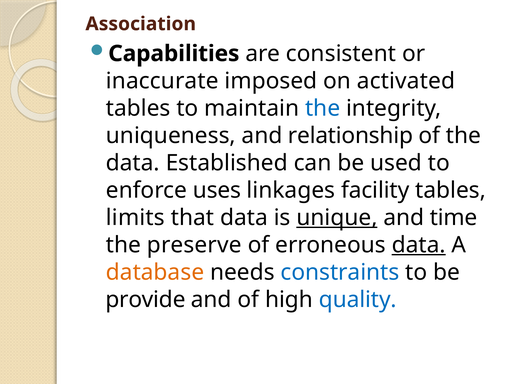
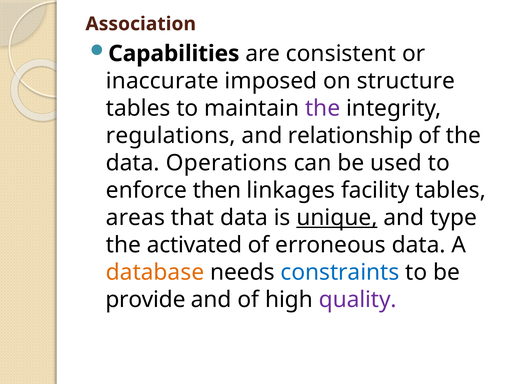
activated: activated -> structure
the at (323, 108) colour: blue -> purple
uniqueness: uniqueness -> regulations
Established: Established -> Operations
uses: uses -> then
limits: limits -> areas
time: time -> type
preserve: preserve -> activated
data at (419, 245) underline: present -> none
quality colour: blue -> purple
